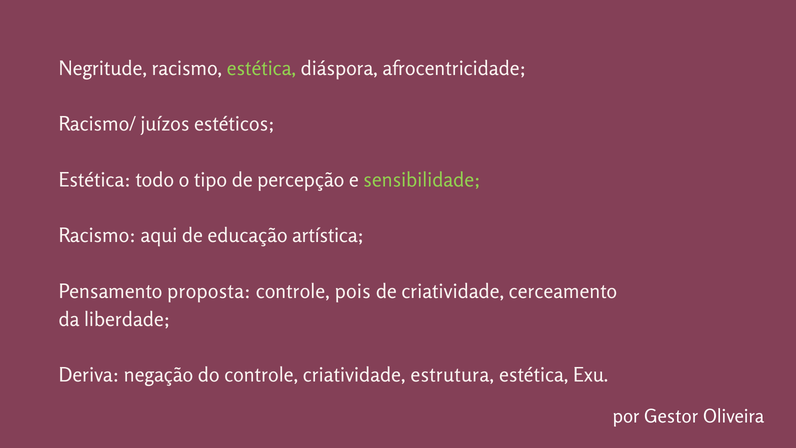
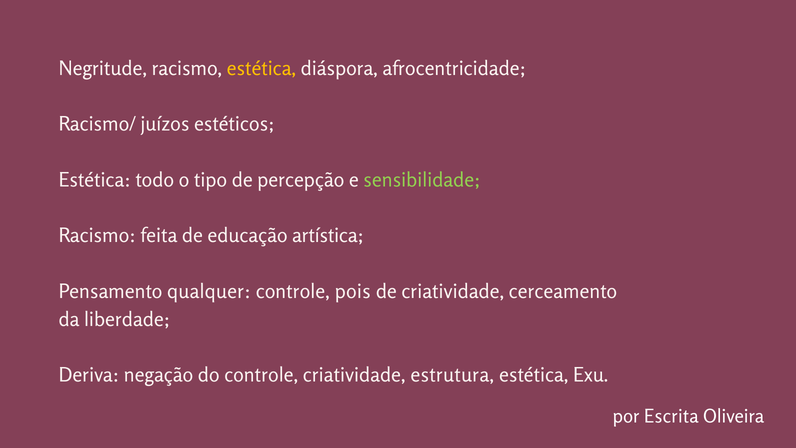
estética at (261, 69) colour: light green -> yellow
aqui: aqui -> feita
proposta: proposta -> qualquer
Gestor: Gestor -> Escrita
